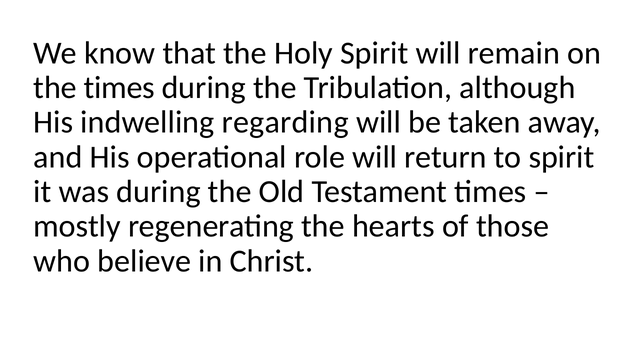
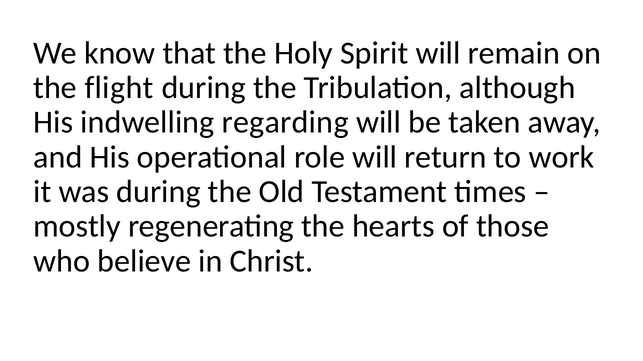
the times: times -> flight
to spirit: spirit -> work
